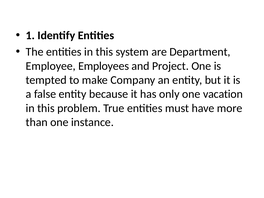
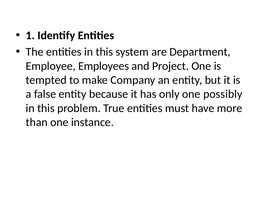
vacation: vacation -> possibly
